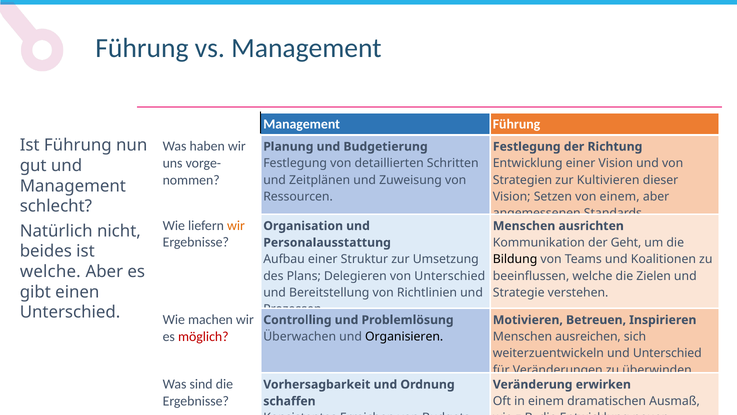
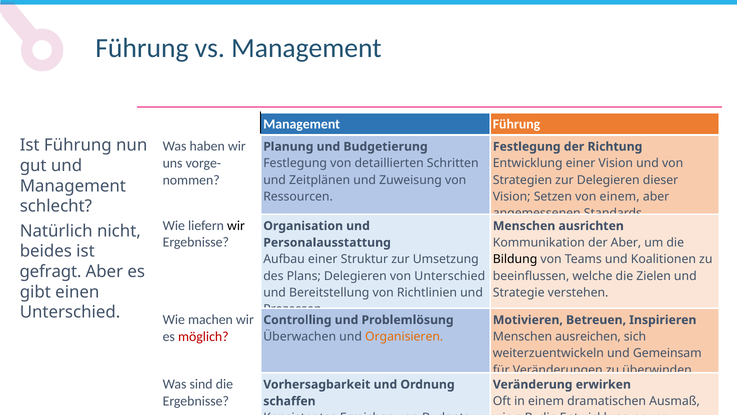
zur Kultivieren: Kultivieren -> Delegieren
wir at (236, 225) colour: orange -> black
der Geht: Geht -> Aber
welche at (50, 271): welche -> gefragt
Organisieren colour: black -> orange
und Unterschied: Unterschied -> Gemeinsam
